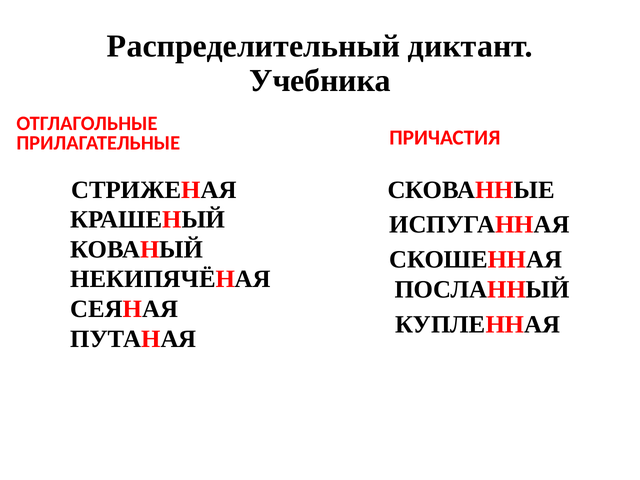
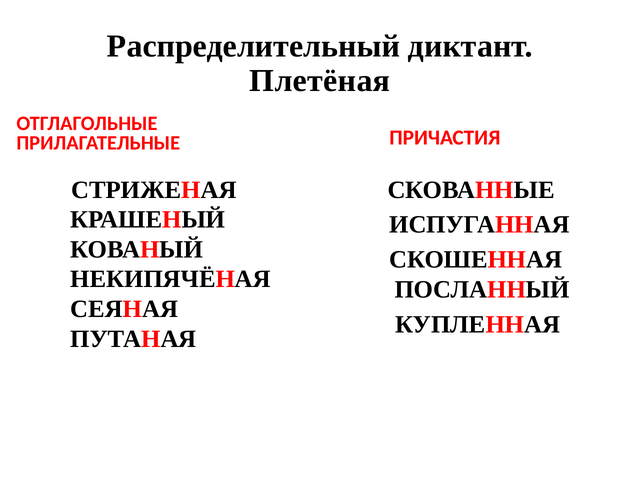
Учебника: Учебника -> Плетёная
